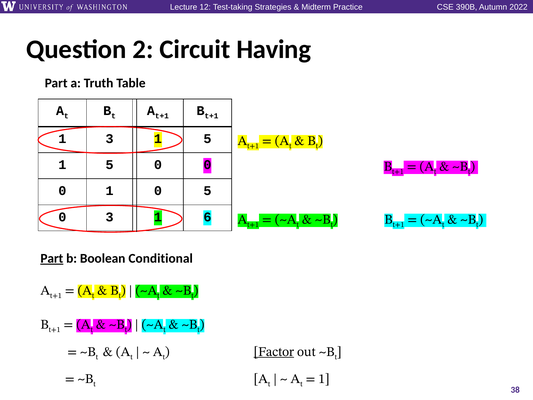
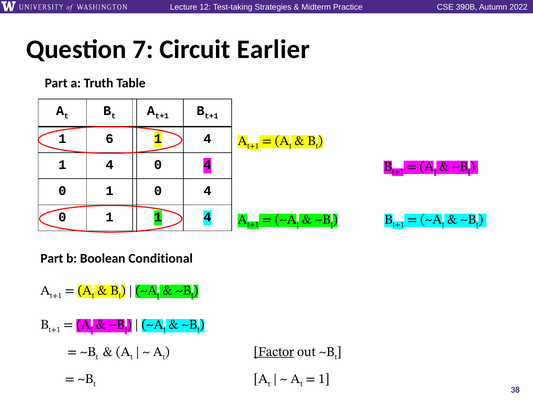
2: 2 -> 7
Having: Having -> Earlier
1 3: 3 -> 6
5 at (207, 139): 5 -> 4
5 at (110, 165): 5 -> 4
0 at (207, 165): 0 -> 4
1 0 5: 5 -> 4
3 at (110, 217): 3 -> 1
6 at (207, 217): 6 -> 4
Part at (52, 258) underline: present -> none
